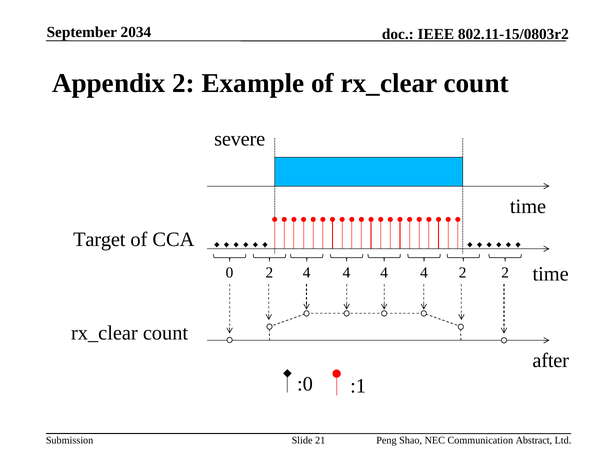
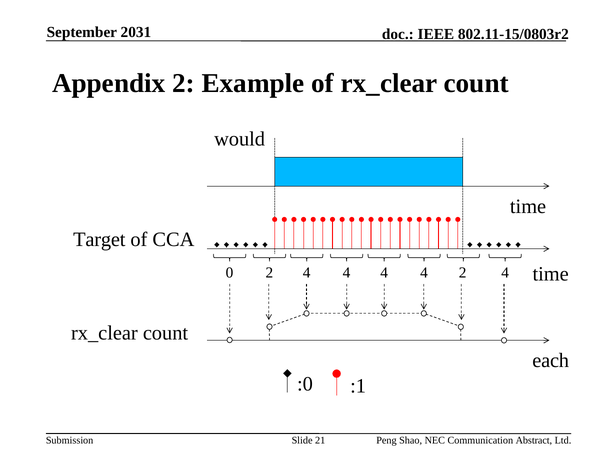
2034: 2034 -> 2031
severe: severe -> would
4 2 2: 2 -> 4
after: after -> each
